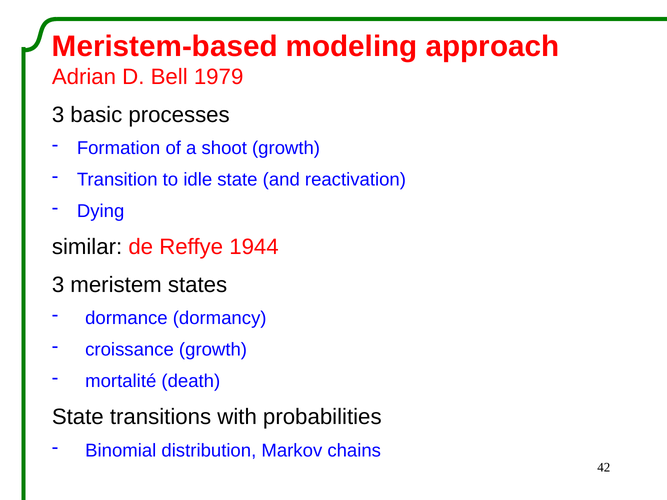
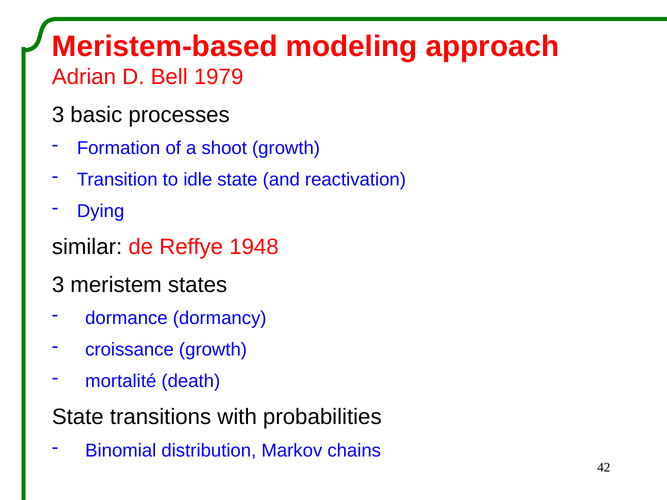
1944: 1944 -> 1948
